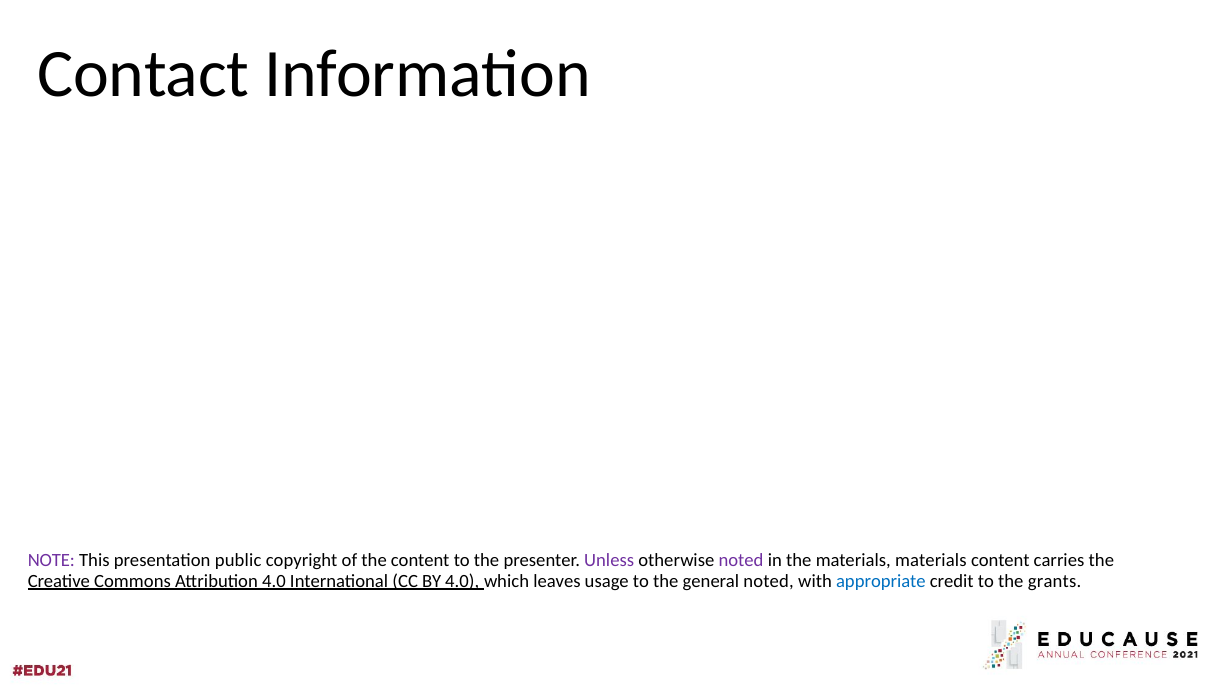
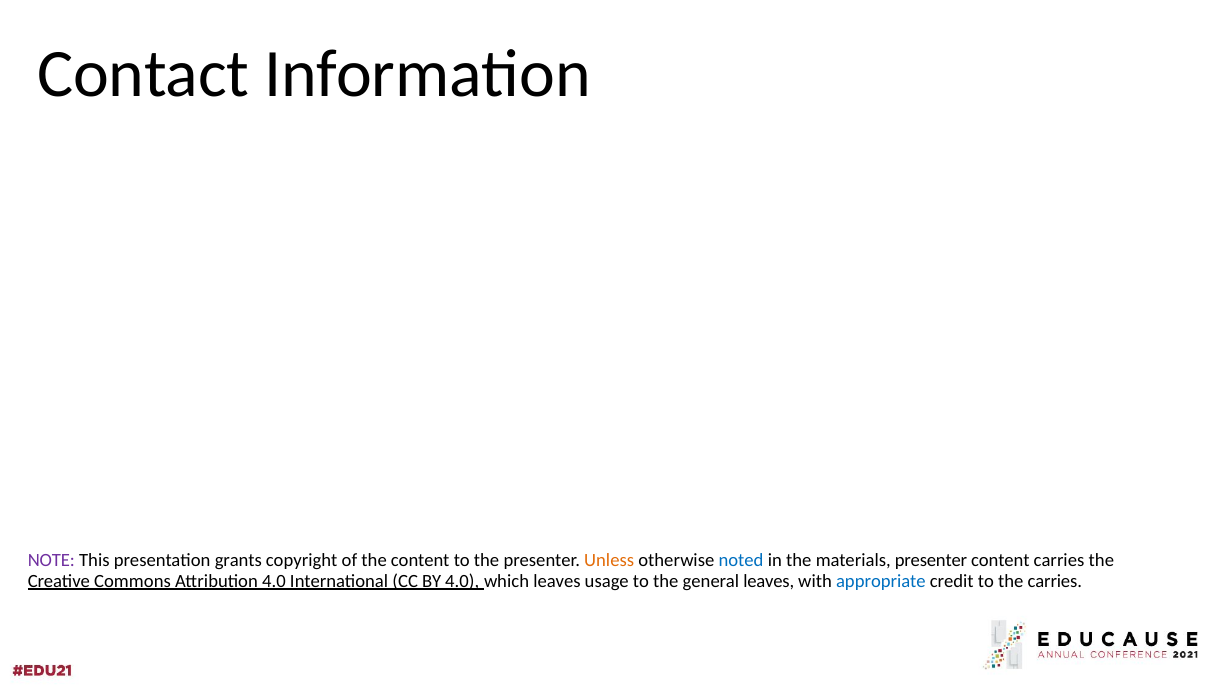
public: public -> grants
Unless colour: purple -> orange
noted at (741, 560) colour: purple -> blue
materials materials: materials -> presenter
general noted: noted -> leaves
the grants: grants -> carries
